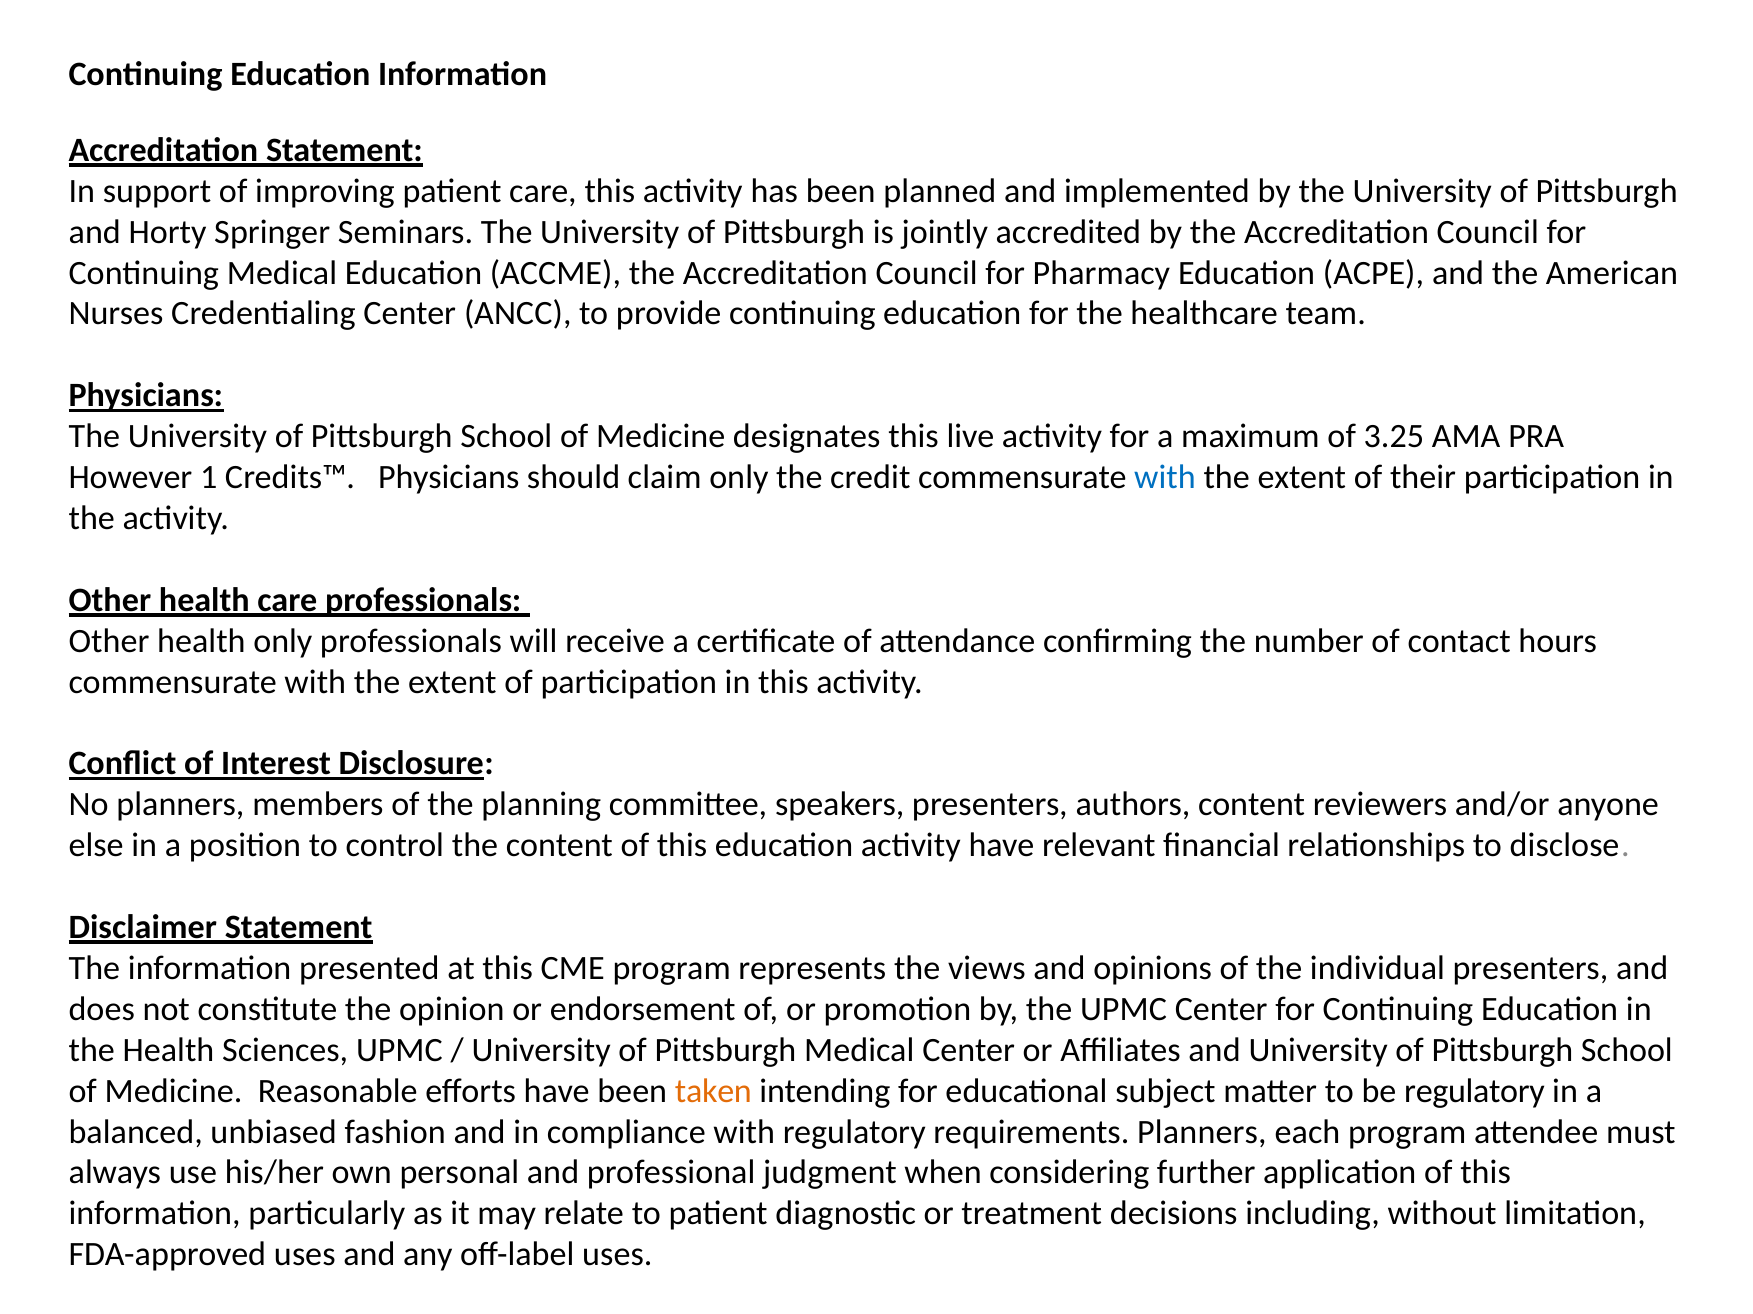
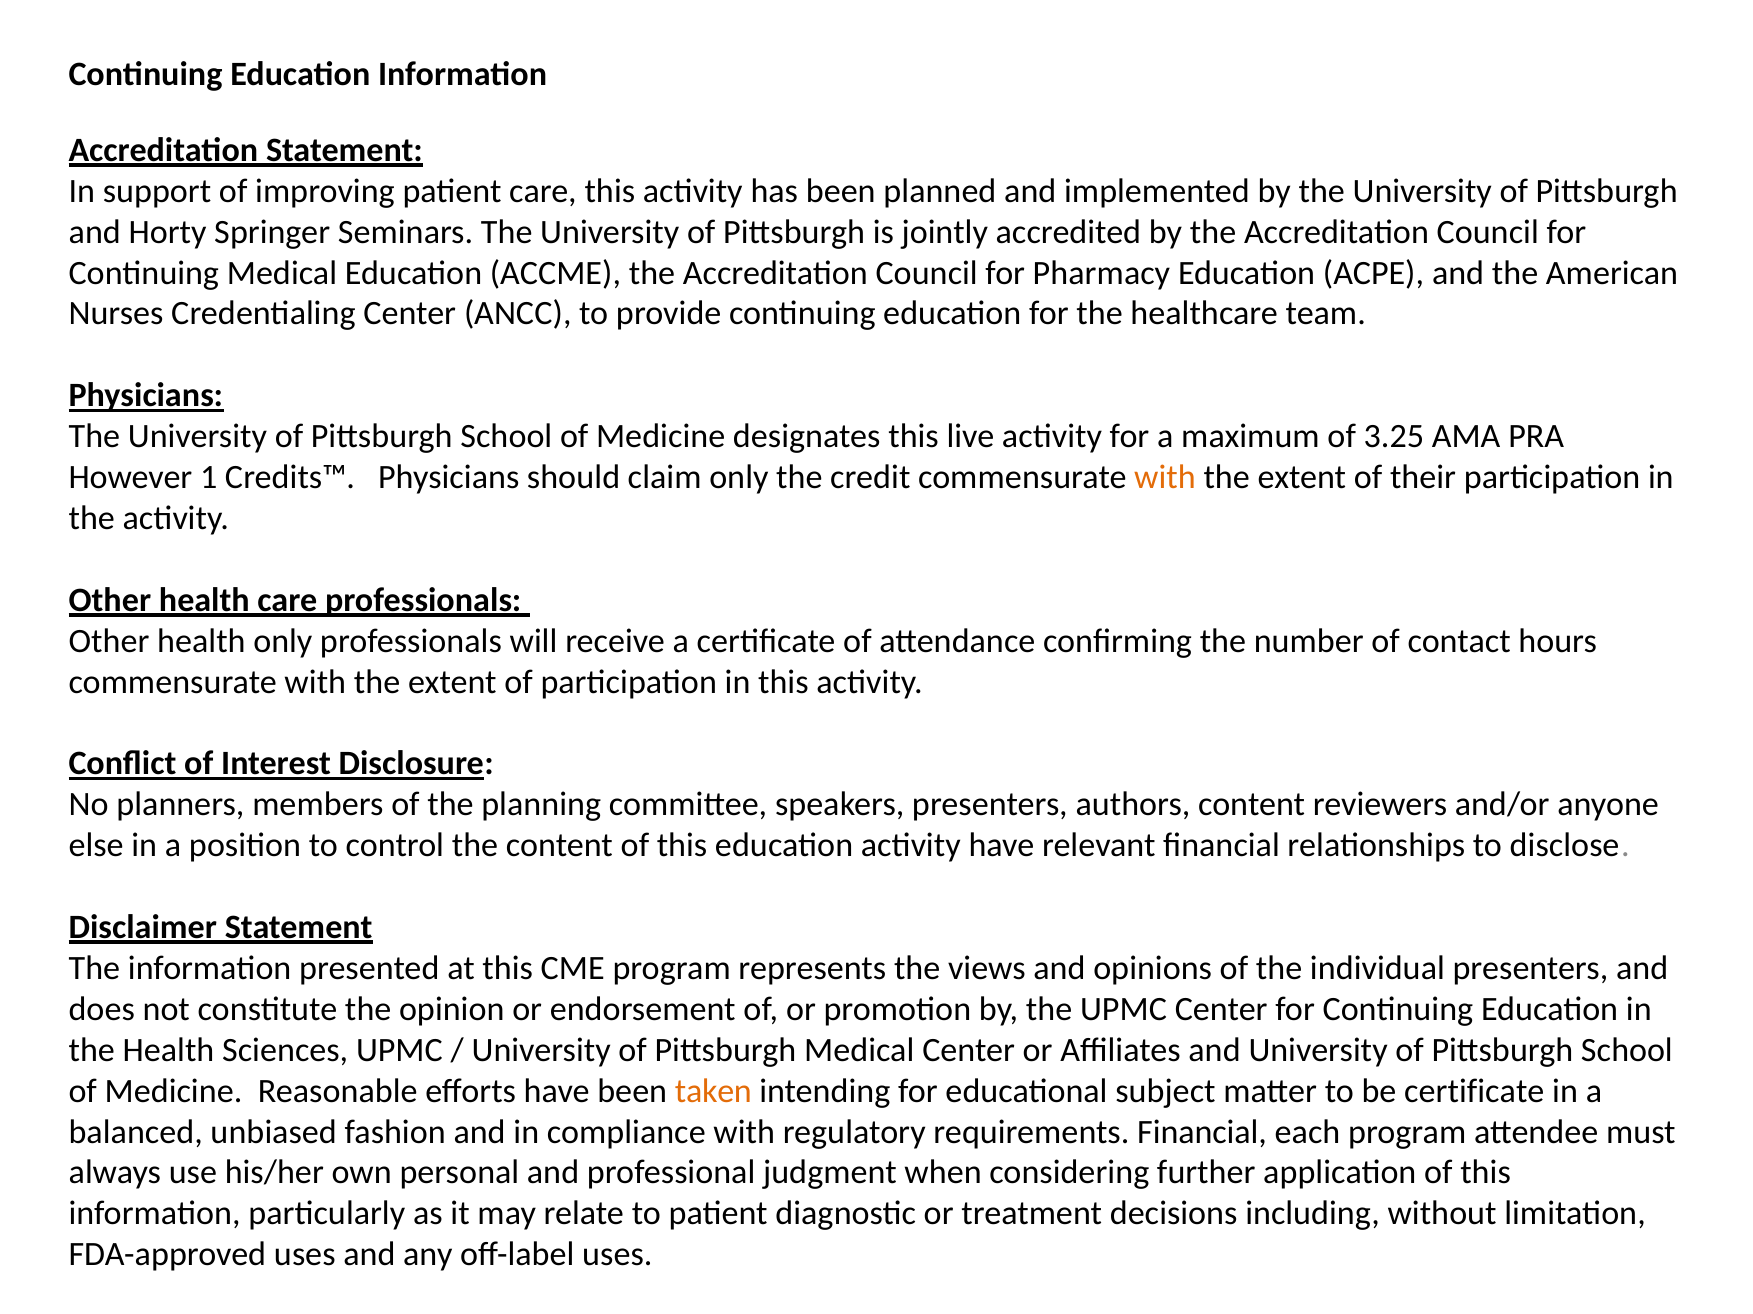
with at (1165, 478) colour: blue -> orange
be regulatory: regulatory -> certificate
requirements Planners: Planners -> Financial
